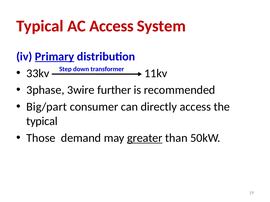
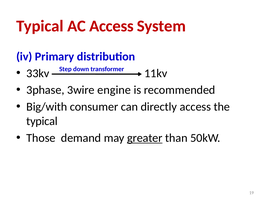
Primary underline: present -> none
further: further -> engine
Big/part: Big/part -> Big/with
